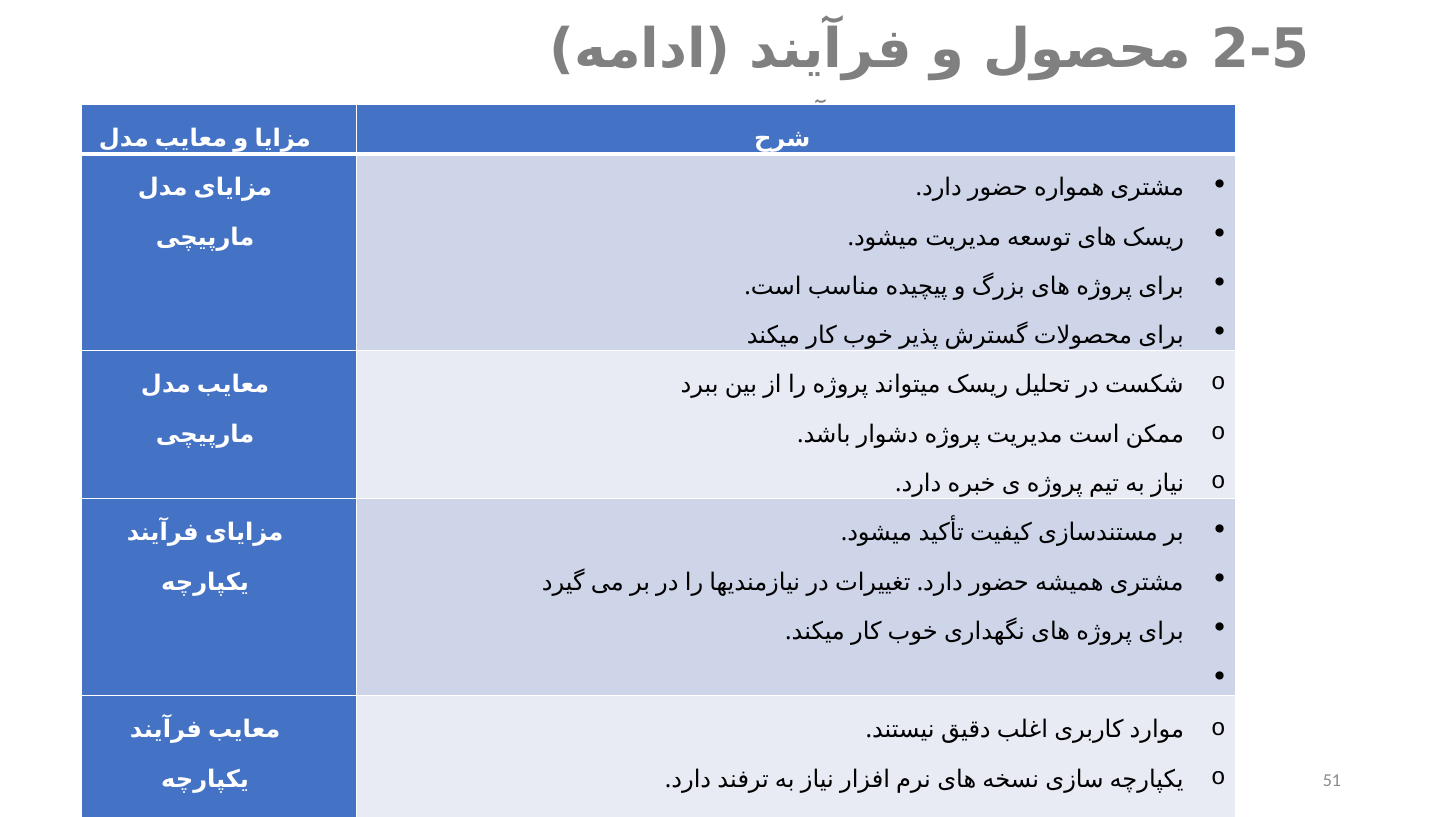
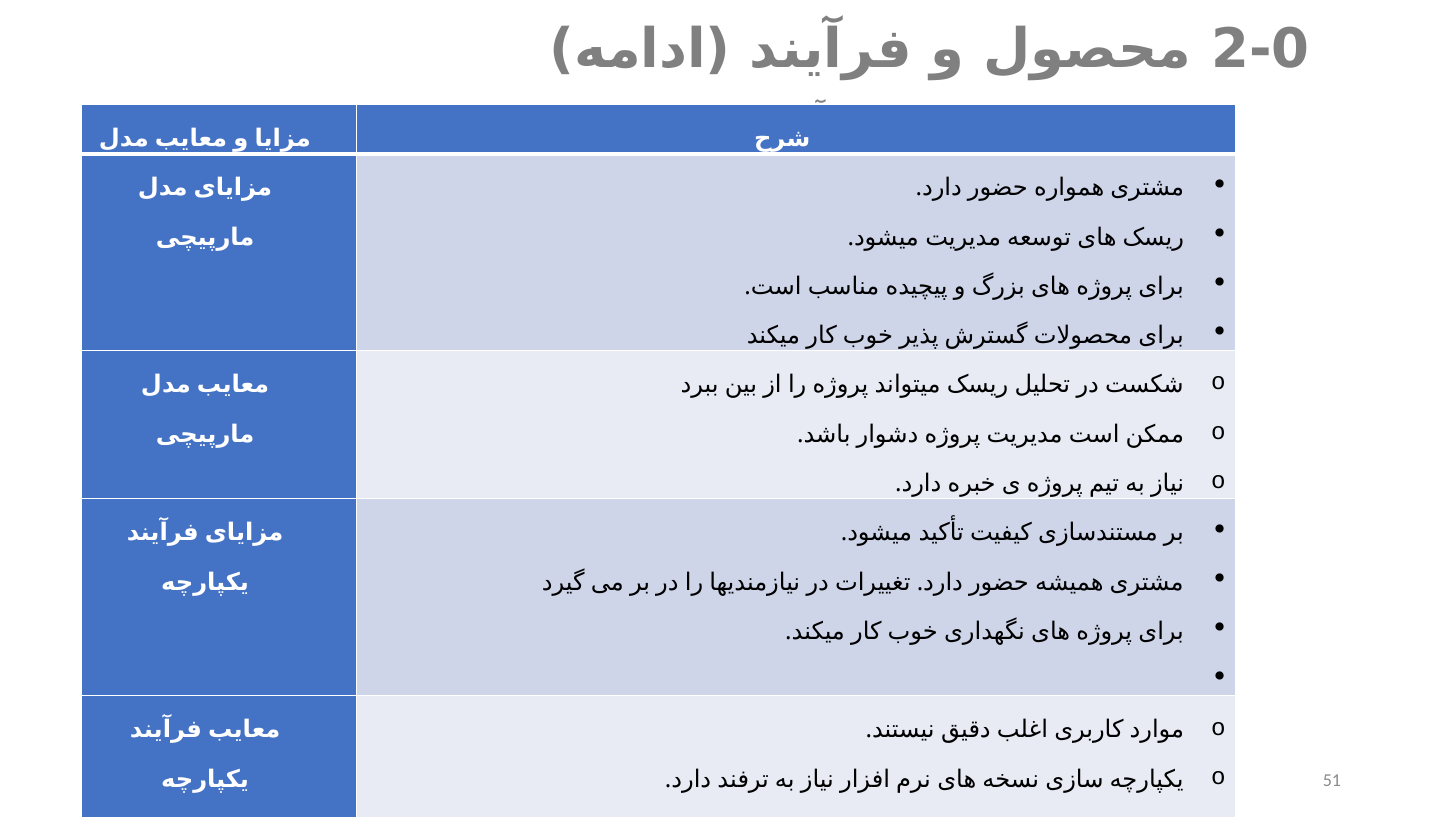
2-5: 2-5 -> 2-0
